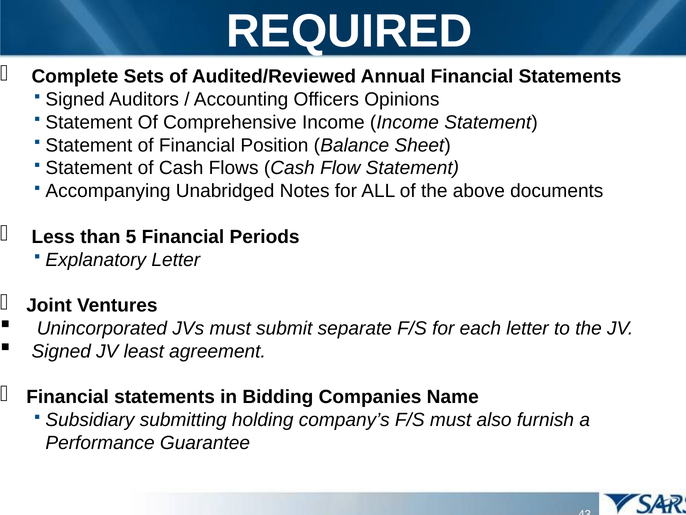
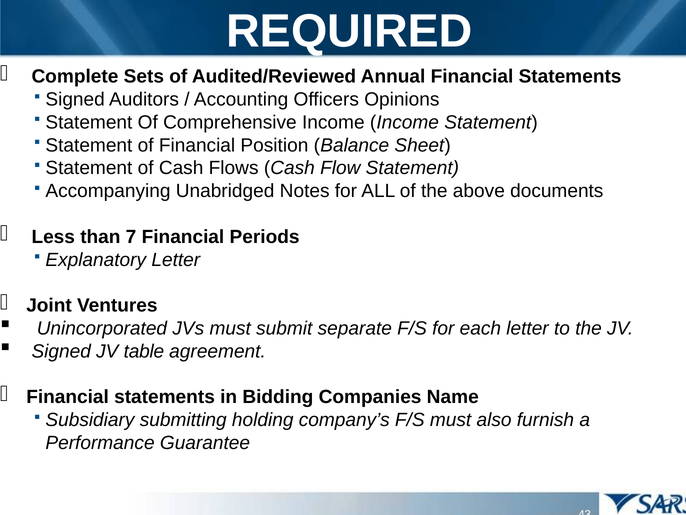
5: 5 -> 7
least: least -> table
